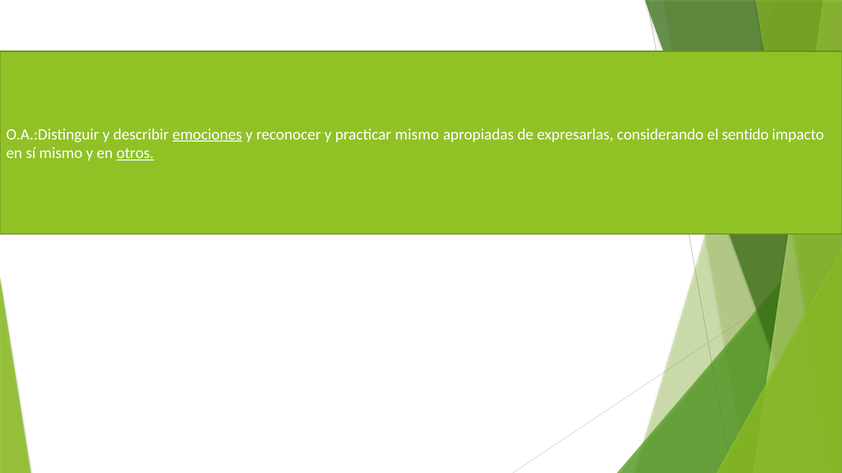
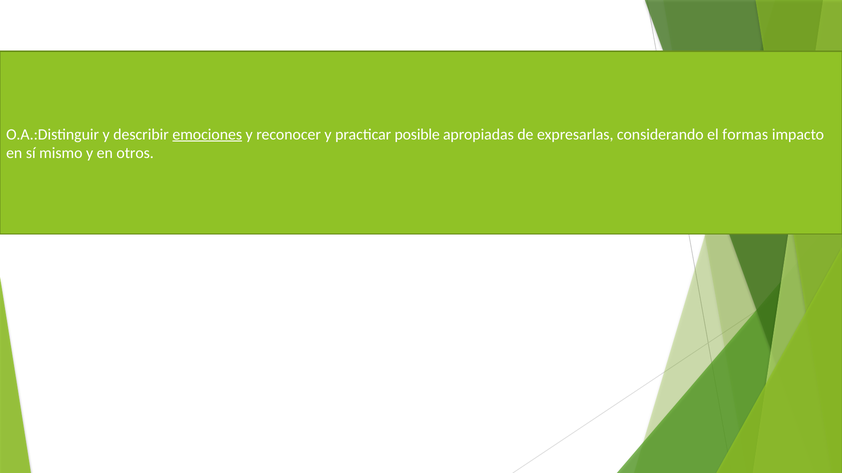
practicar mismo: mismo -> posible
sentido: sentido -> formas
otros underline: present -> none
